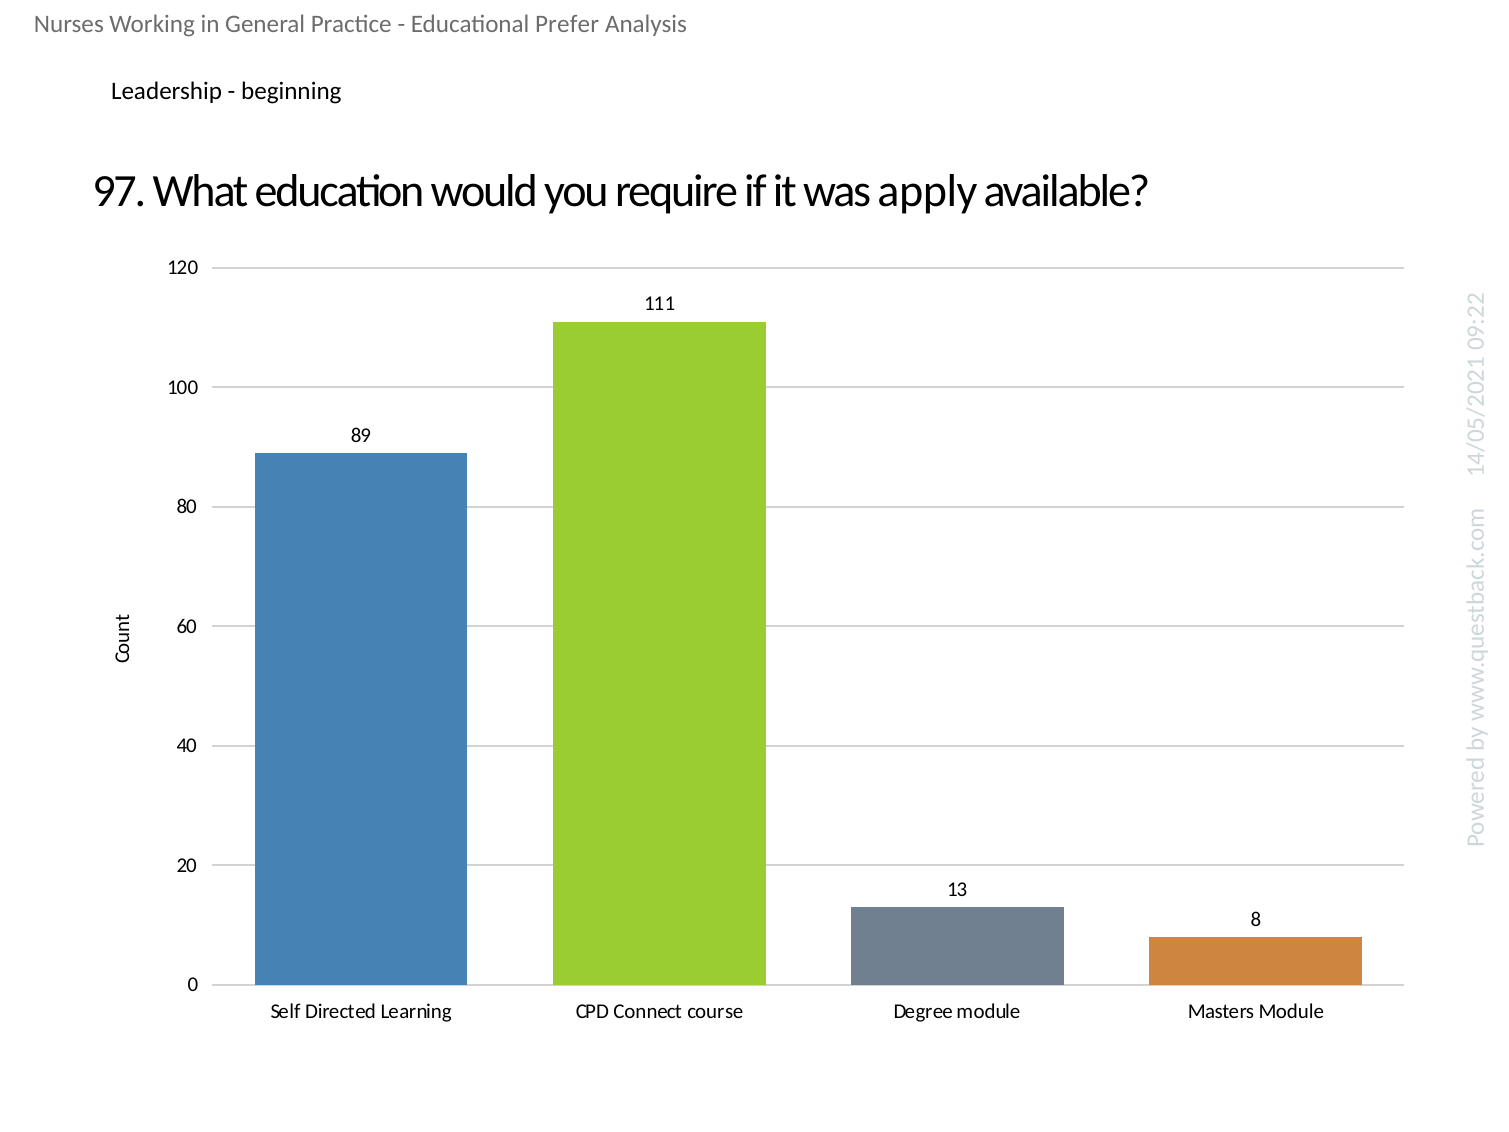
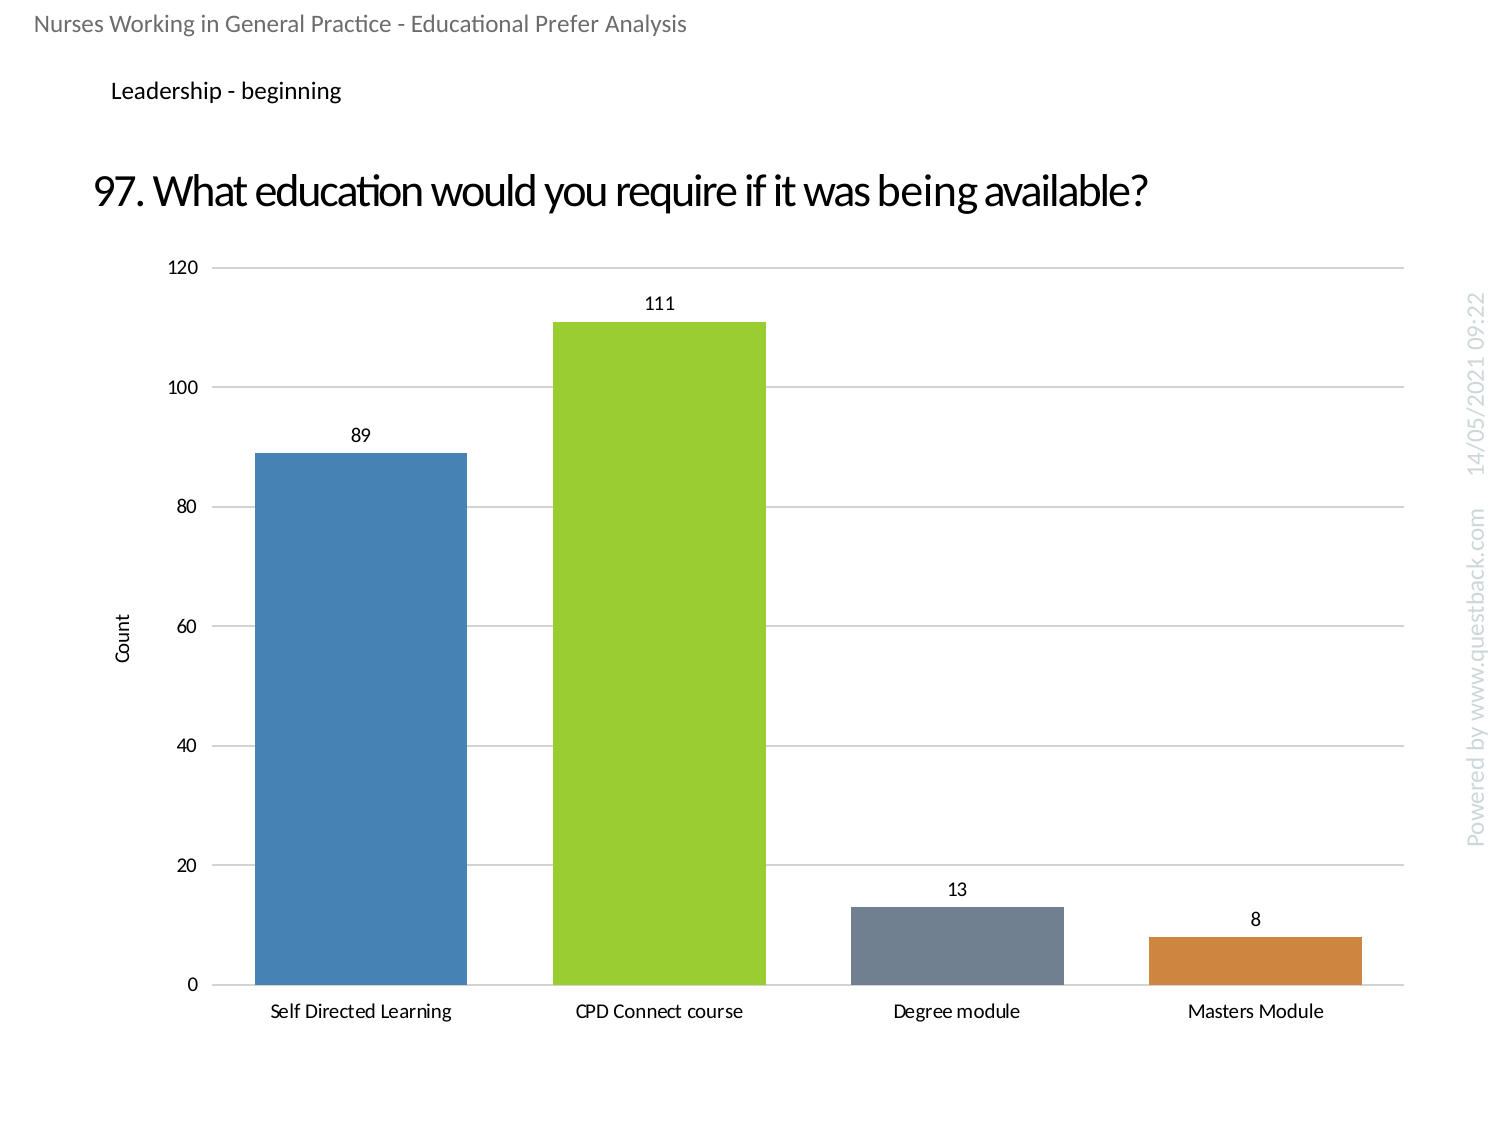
apply: apply -> being
